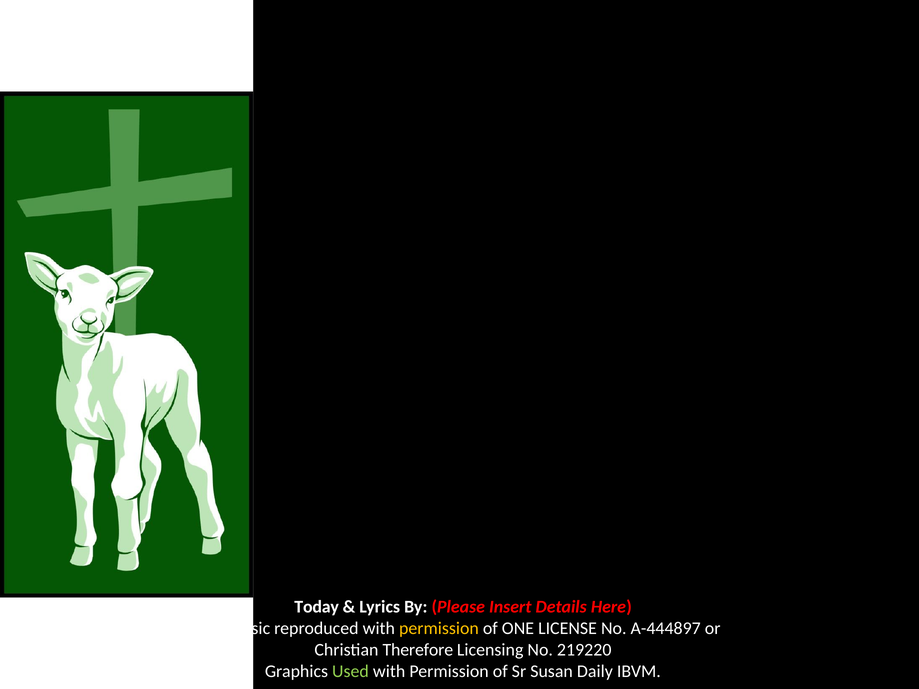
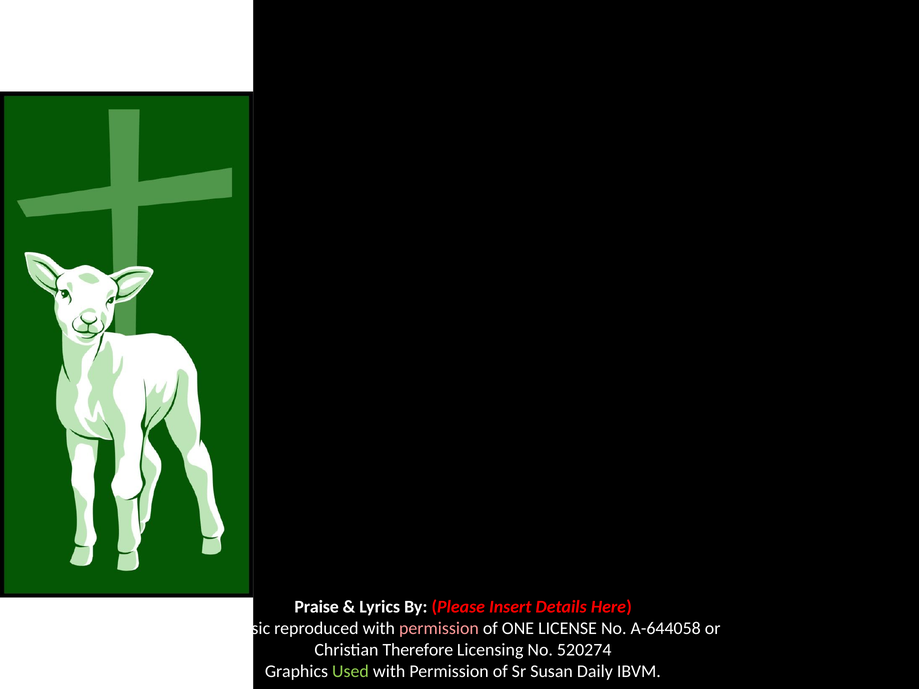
Today: Today -> Praise
permission at (439, 629) colour: yellow -> pink
A-444897: A-444897 -> A-644058
219220: 219220 -> 520274
